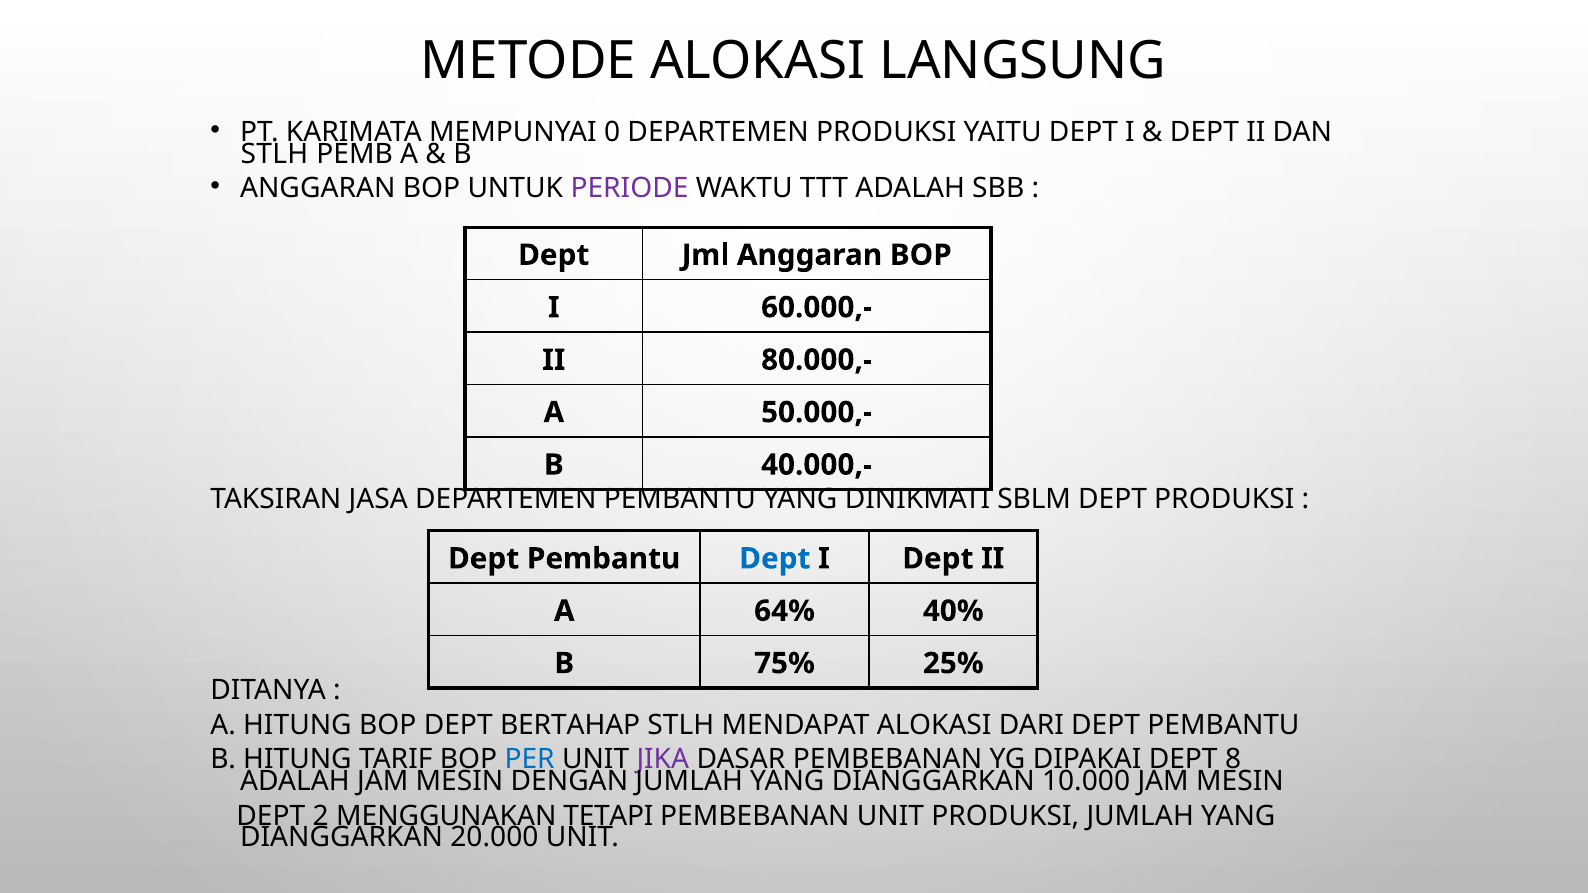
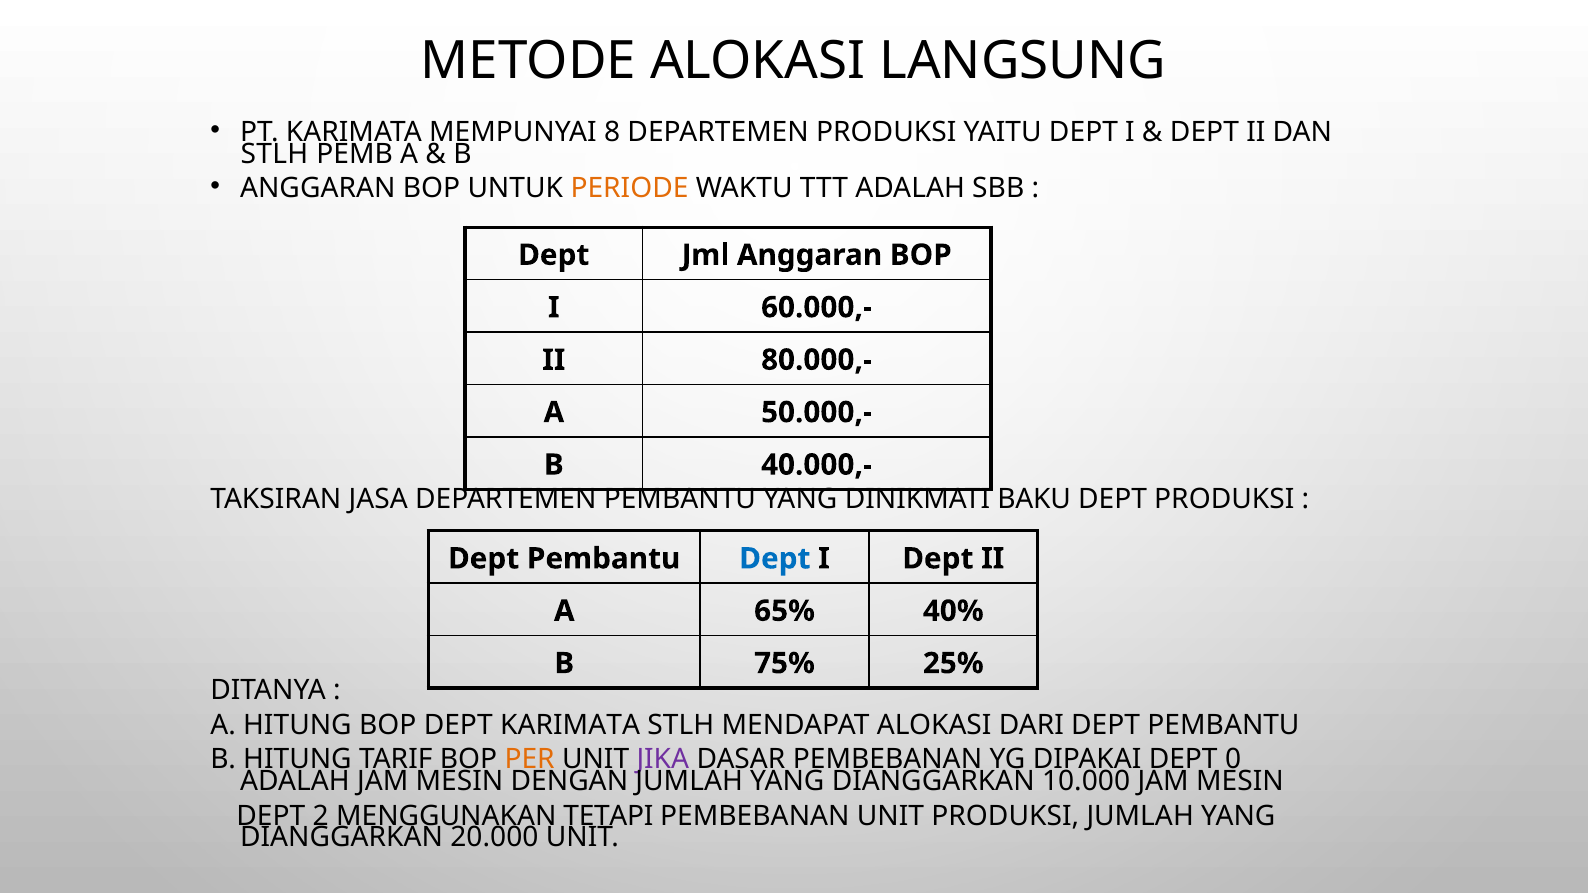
0: 0 -> 8
PERIODE colour: purple -> orange
SBLM: SBLM -> BAKU
64%: 64% -> 65%
DEPT BERTAHAP: BERTAHAP -> KARIMATA
PER colour: blue -> orange
8: 8 -> 0
